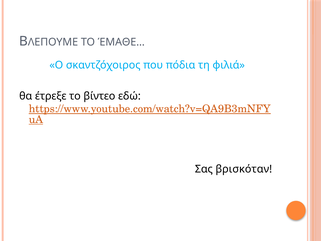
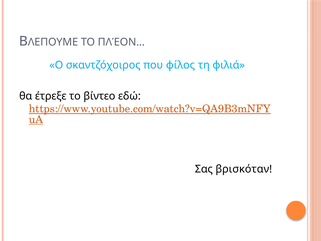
ΈΜΑΘΕ…: ΈΜΑΘΕ… -> ΠΛΈΟΝ…
πόδια: πόδια -> φίλος
